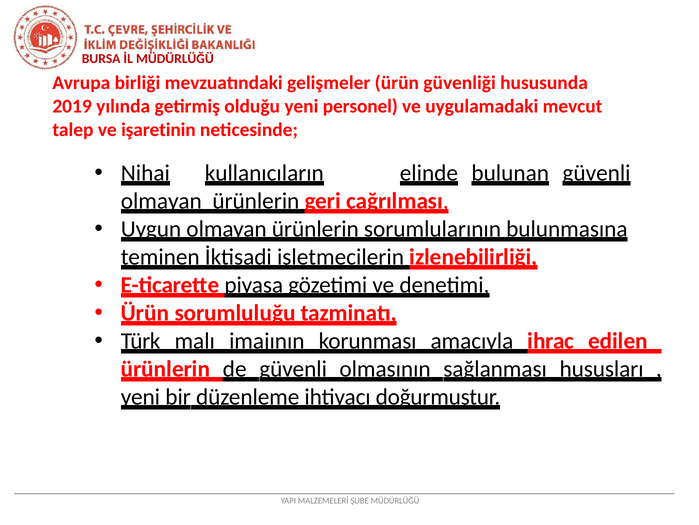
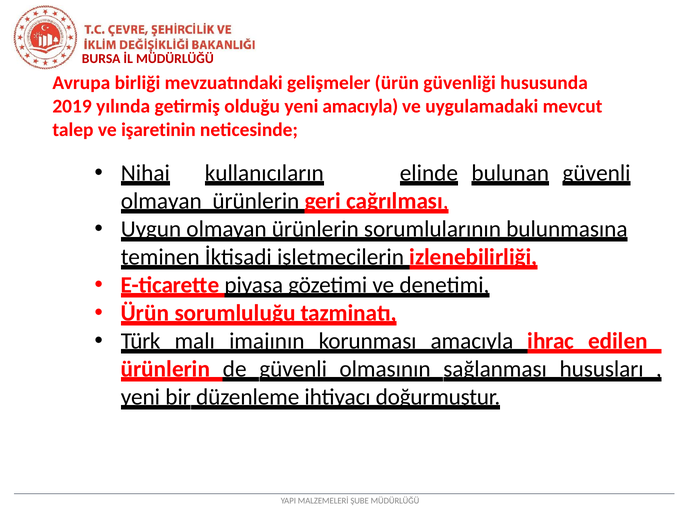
yeni personel: personel -> amacıyla
